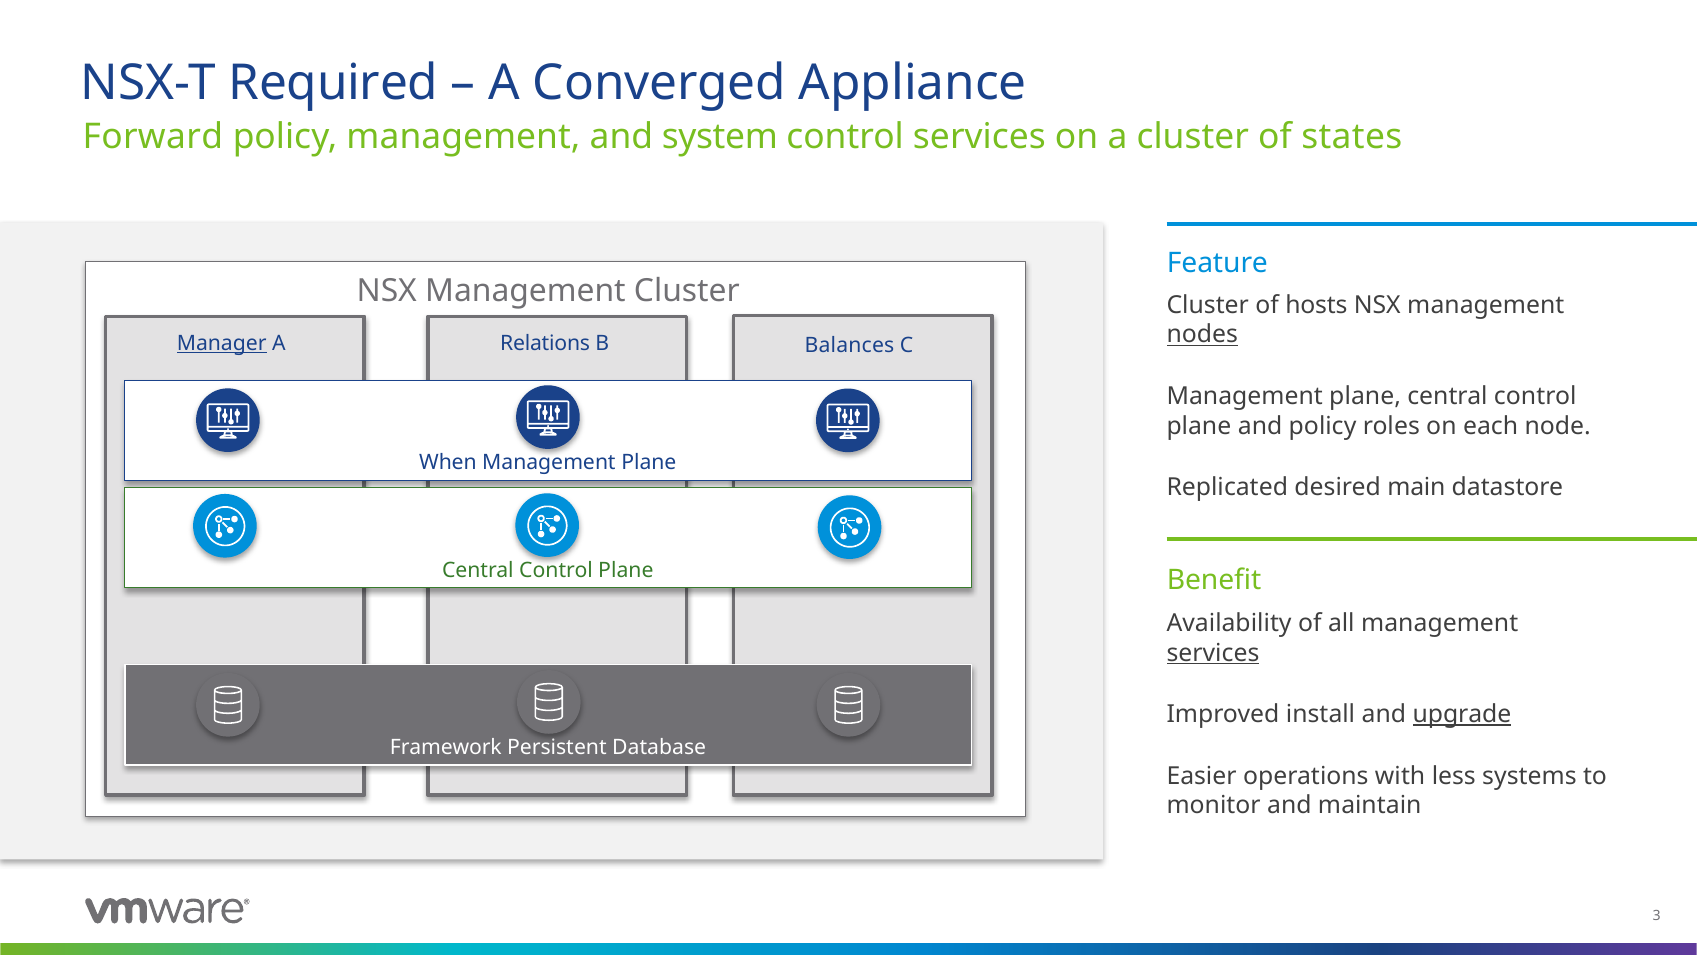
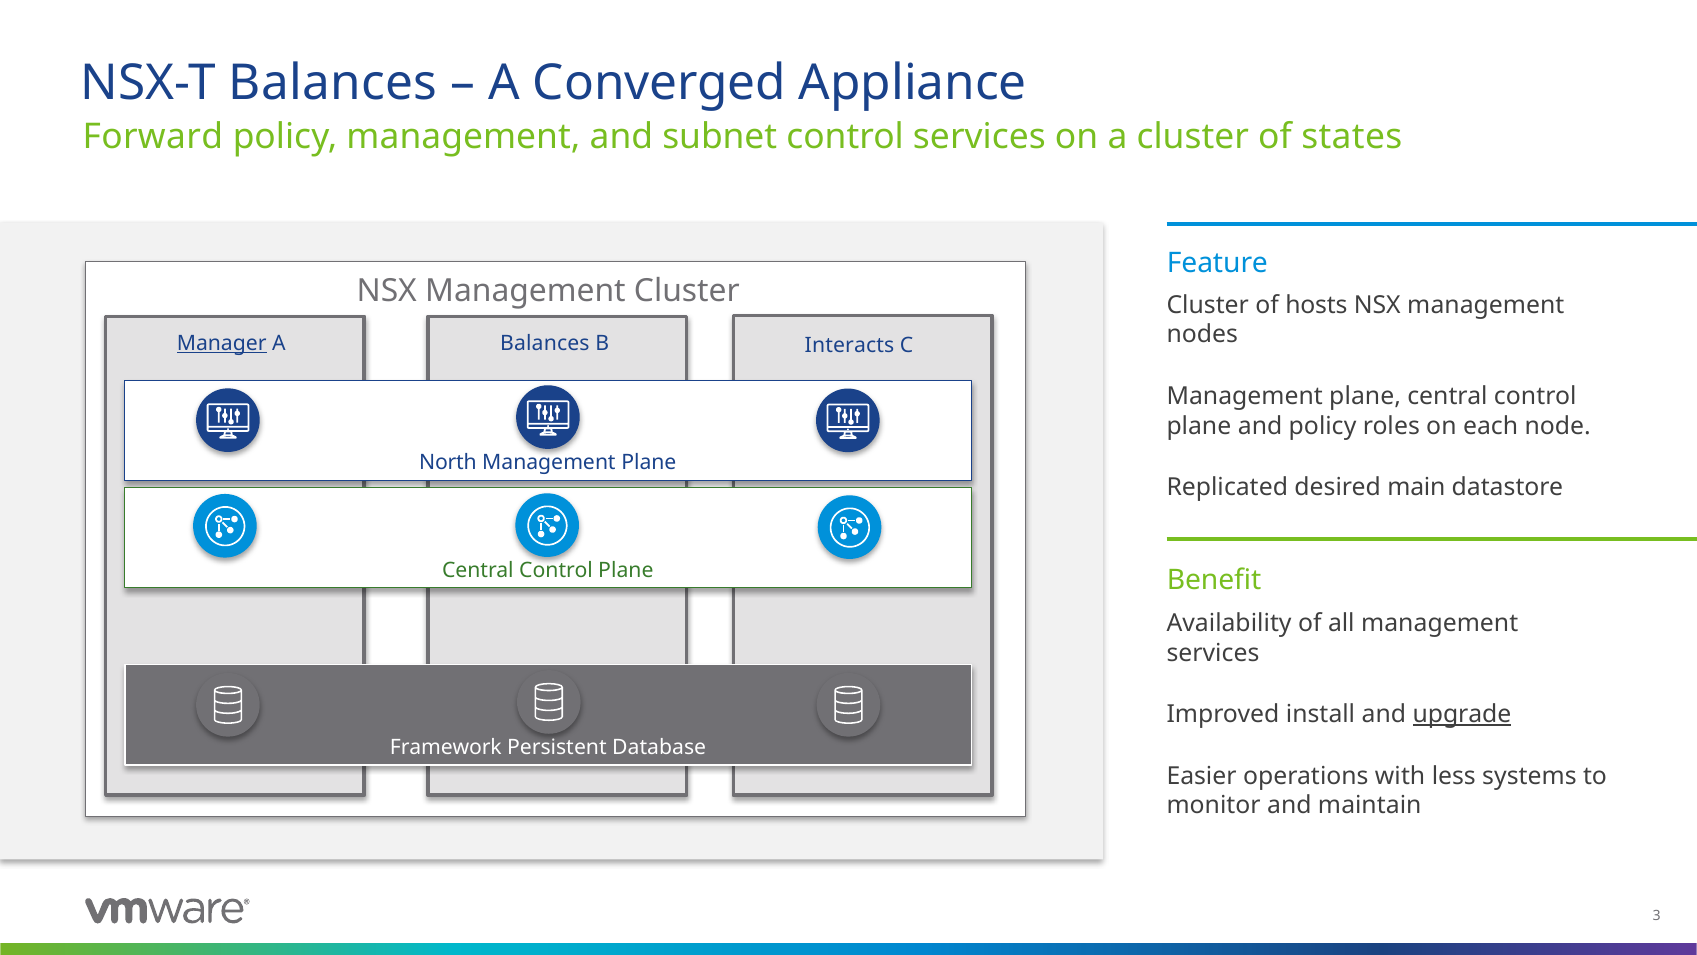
NSX-T Required: Required -> Balances
system: system -> subnet
nodes underline: present -> none
Relations at (545, 344): Relations -> Balances
Balances: Balances -> Interacts
When: When -> North
services at (1213, 653) underline: present -> none
